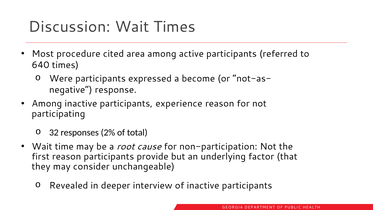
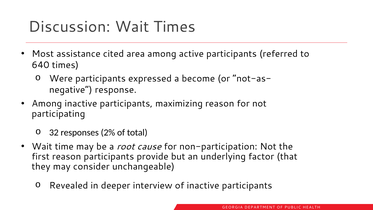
procedure: procedure -> assistance
experience: experience -> maximizing
